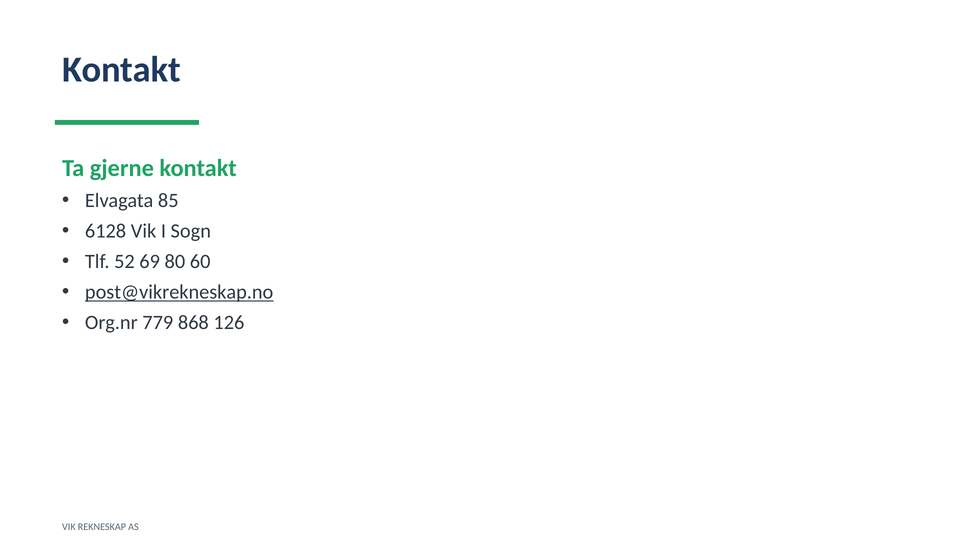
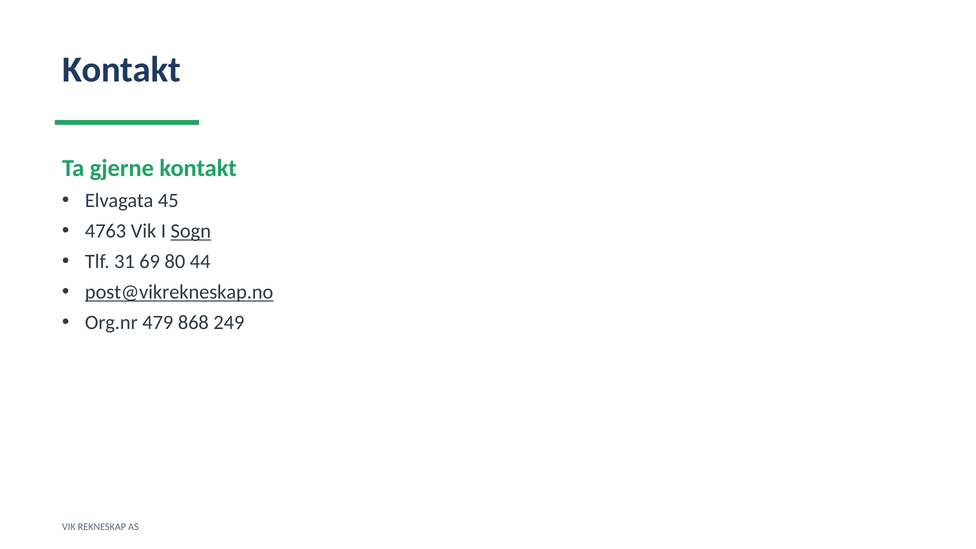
85: 85 -> 45
6128: 6128 -> 4763
Sogn underline: none -> present
52: 52 -> 31
60: 60 -> 44
779: 779 -> 479
126: 126 -> 249
